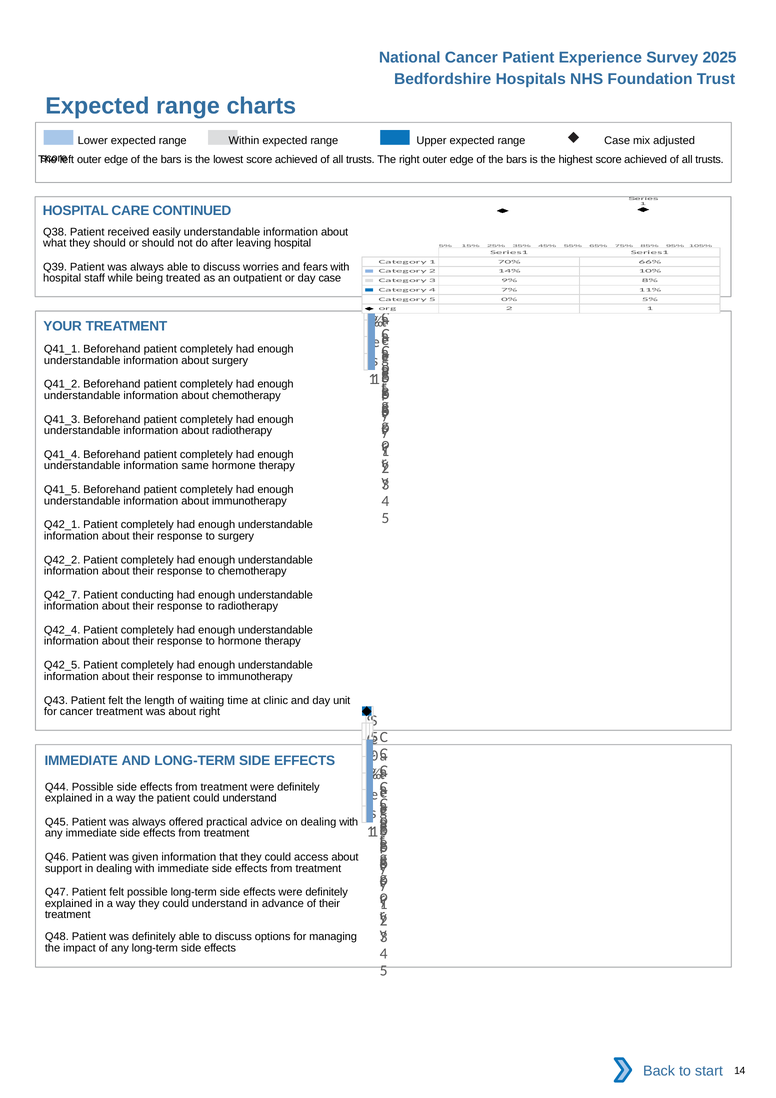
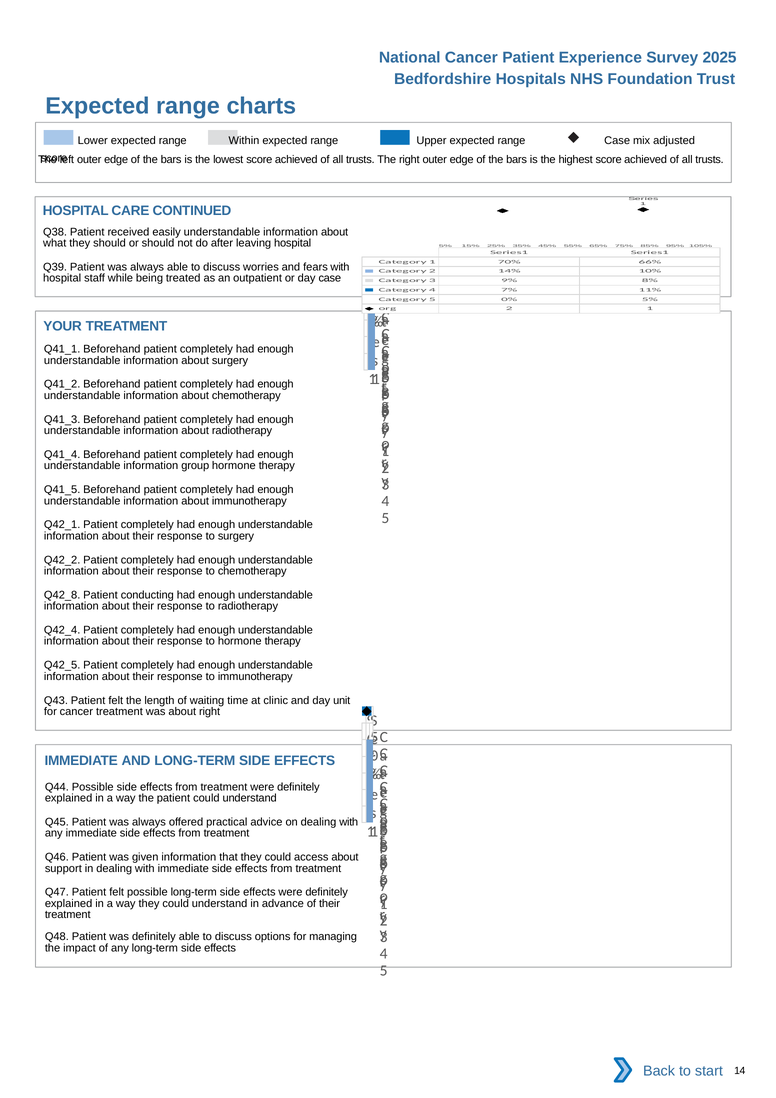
same: same -> group
Q42_7: Q42_7 -> Q42_8
